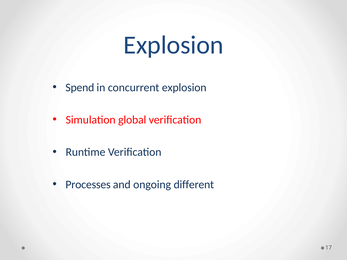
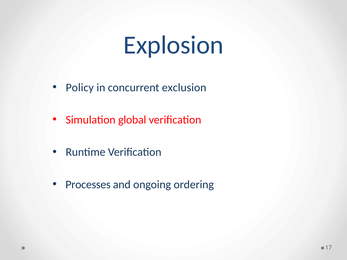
Spend: Spend -> Policy
concurrent explosion: explosion -> exclusion
different: different -> ordering
